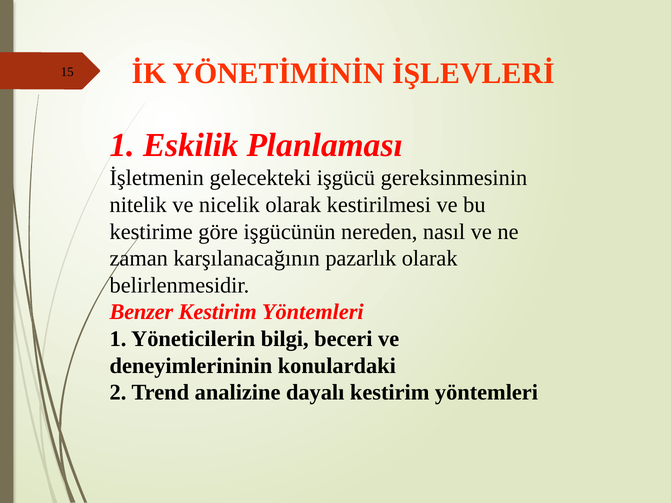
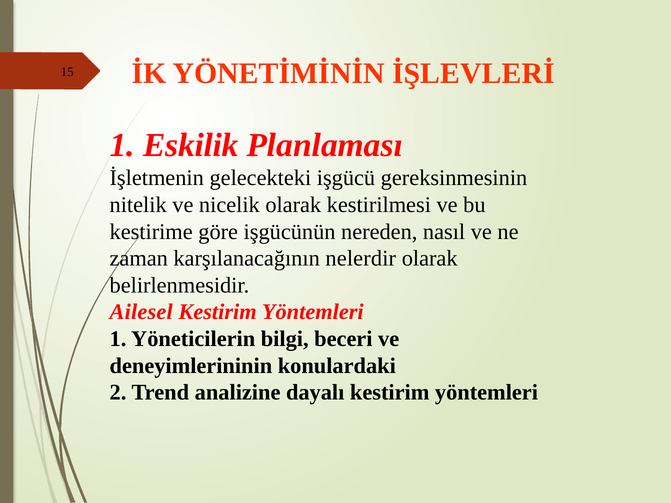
pazarlık: pazarlık -> nelerdir
Benzer: Benzer -> Ailesel
